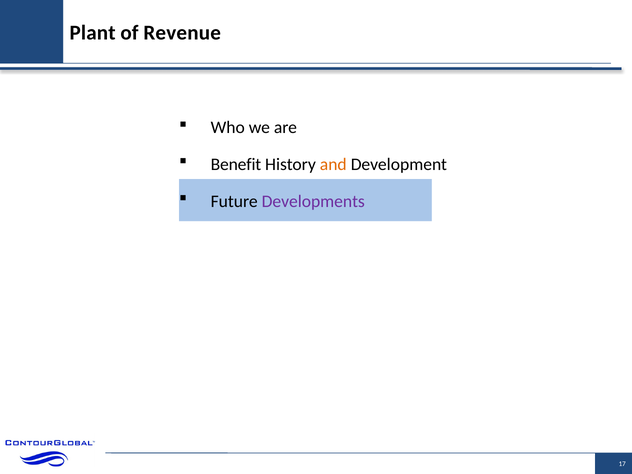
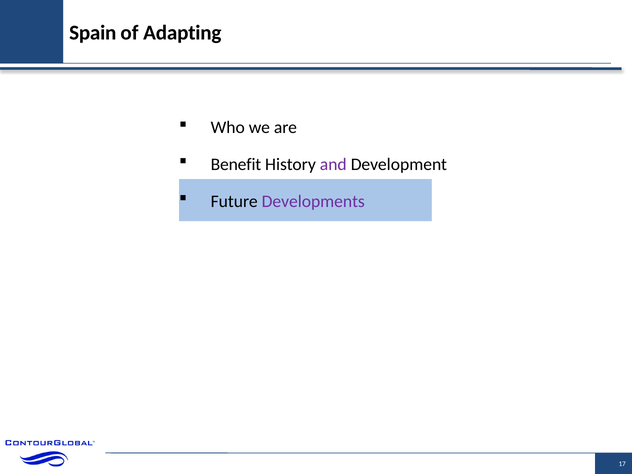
Plant: Plant -> Spain
Revenue: Revenue -> Adapting
and colour: orange -> purple
